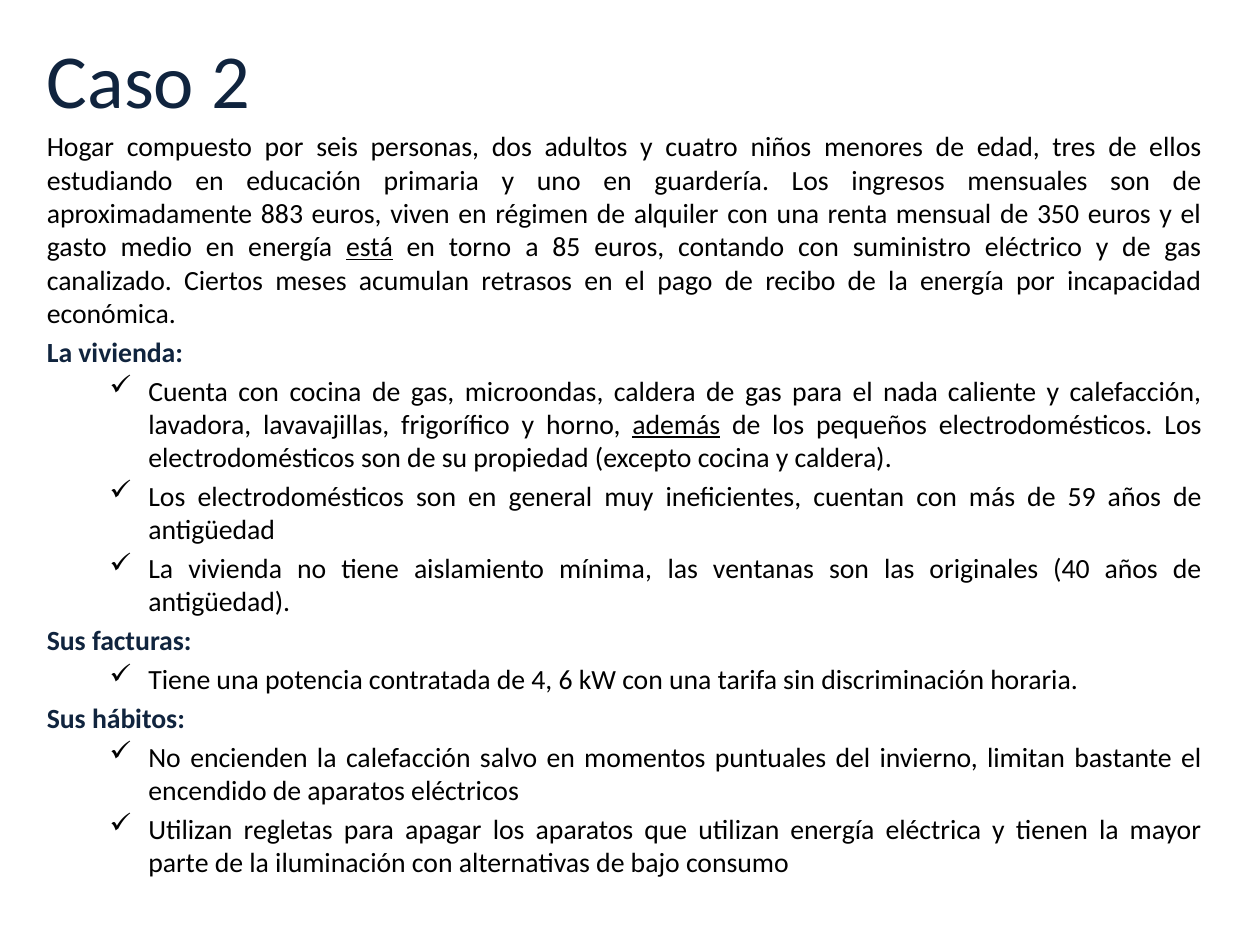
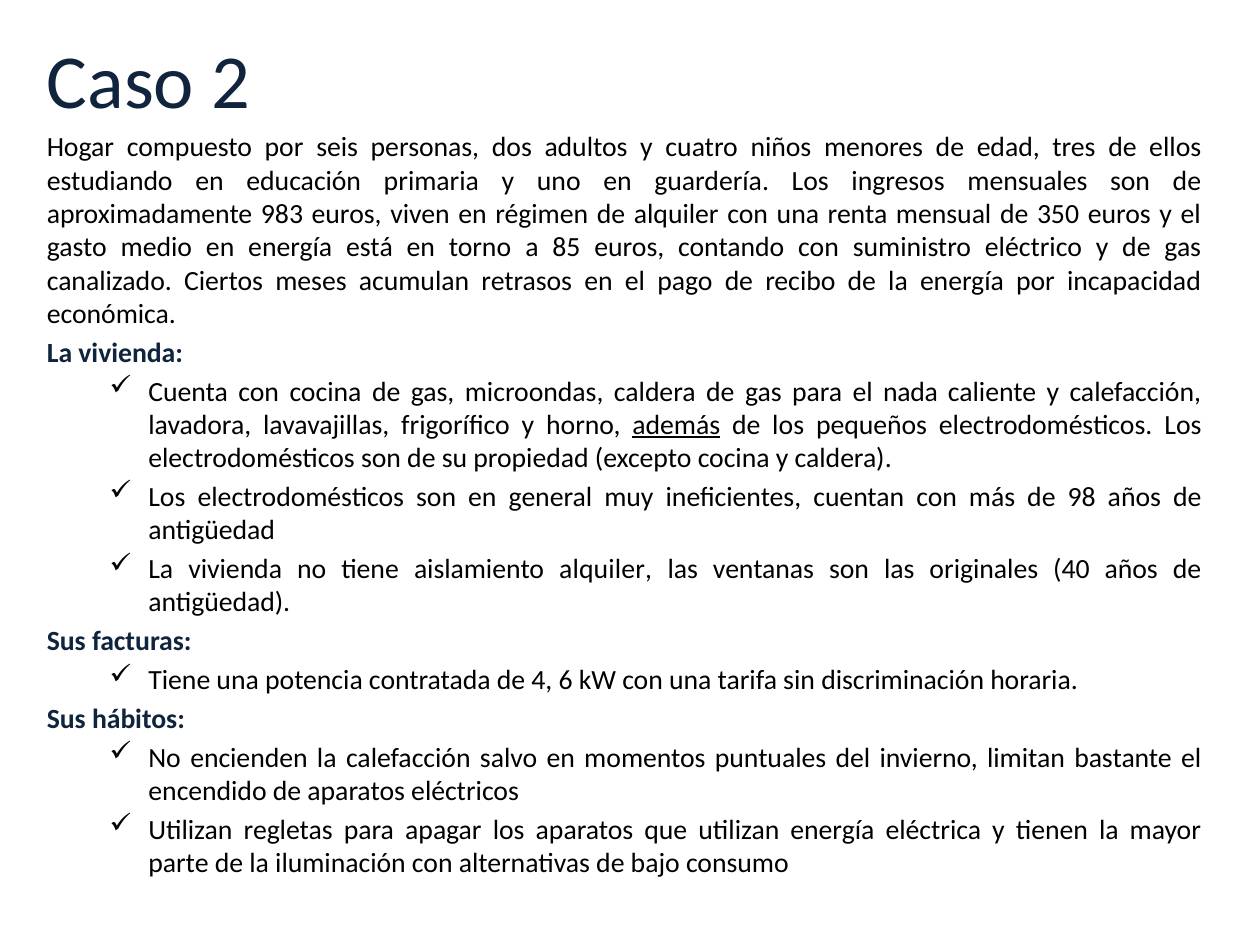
883: 883 -> 983
está underline: present -> none
59: 59 -> 98
aislamiento mínima: mínima -> alquiler
